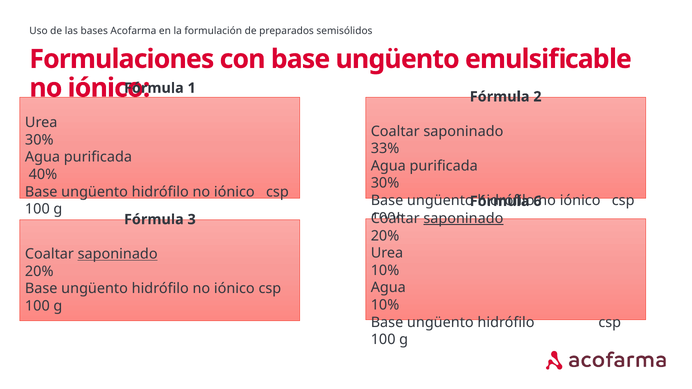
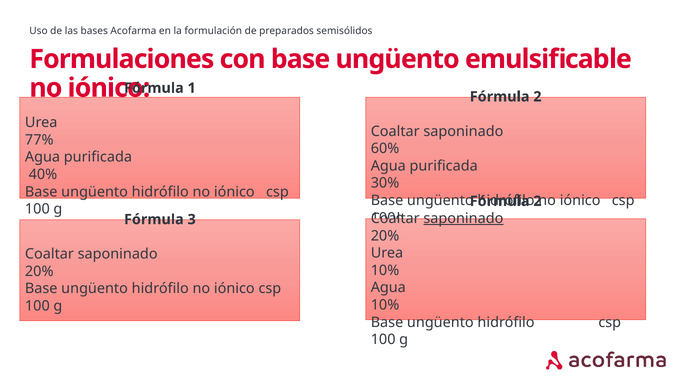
30% at (39, 140): 30% -> 77%
33%: 33% -> 60%
6 at (537, 201): 6 -> 2
saponinado at (118, 254) underline: present -> none
